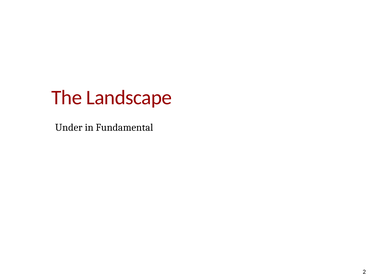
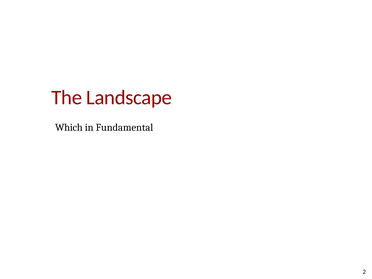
Under: Under -> Which
